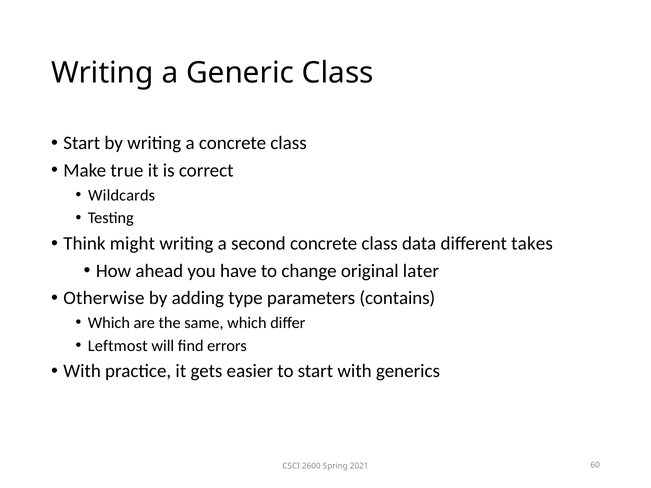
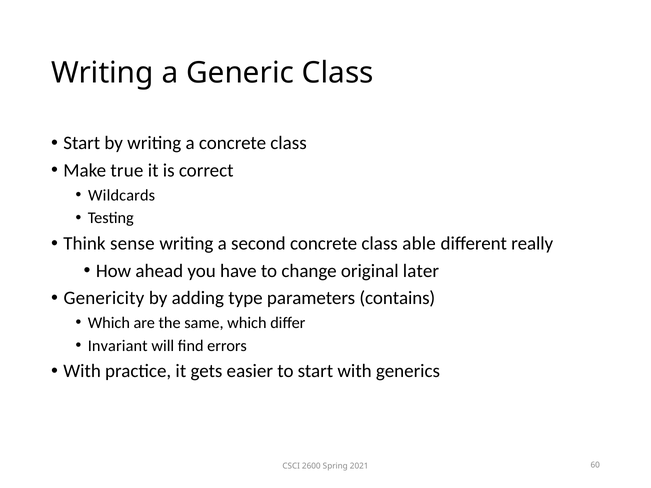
might: might -> sense
data: data -> able
takes: takes -> really
Otherwise: Otherwise -> Genericity
Leftmost: Leftmost -> Invariant
